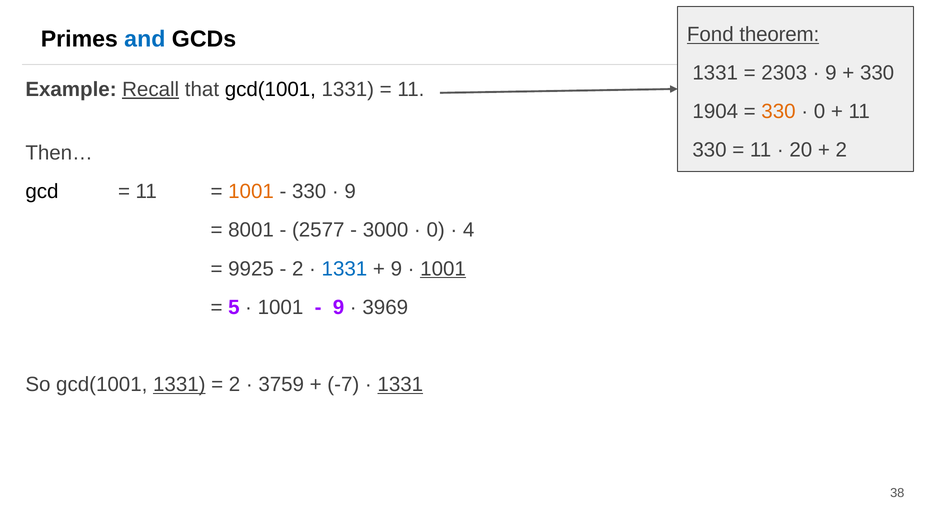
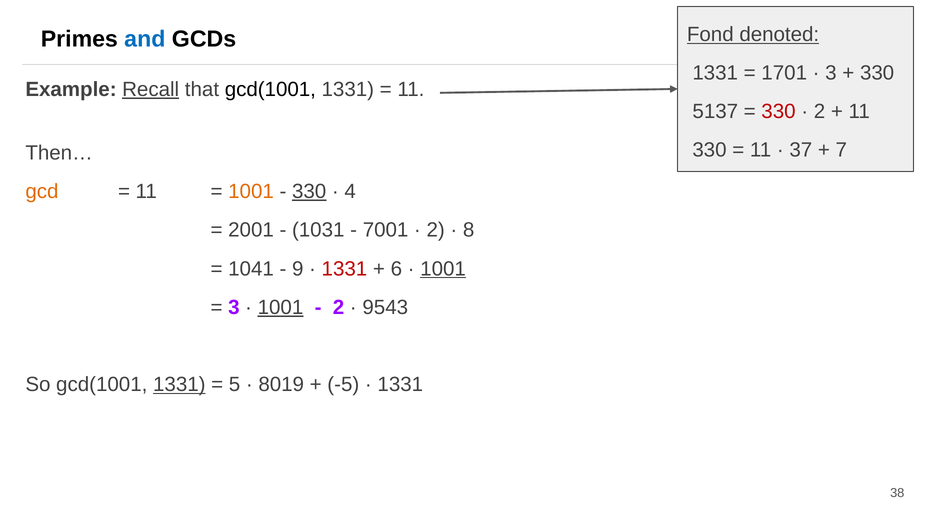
theorem: theorem -> denoted
2303: 2303 -> 1701
9 at (831, 73): 9 -> 3
1904: 1904 -> 5137
330 at (779, 112) colour: orange -> red
0 at (820, 112): 0 -> 2
20: 20 -> 37
2 at (841, 150): 2 -> 7
gcd colour: black -> orange
330 at (309, 191) underline: none -> present
9 at (350, 191): 9 -> 4
8001: 8001 -> 2001
2577: 2577 -> 1031
3000: 3000 -> 7001
0 at (436, 230): 0 -> 2
4: 4 -> 8
9925: 9925 -> 1041
2 at (298, 269): 2 -> 9
1331 at (344, 269) colour: blue -> red
9 at (396, 269): 9 -> 6
5 at (234, 307): 5 -> 3
1001 at (280, 307) underline: none -> present
9 at (339, 307): 9 -> 2
3969: 3969 -> 9543
2 at (234, 385): 2 -> 5
3759: 3759 -> 8019
-7: -7 -> -5
1331 at (400, 385) underline: present -> none
